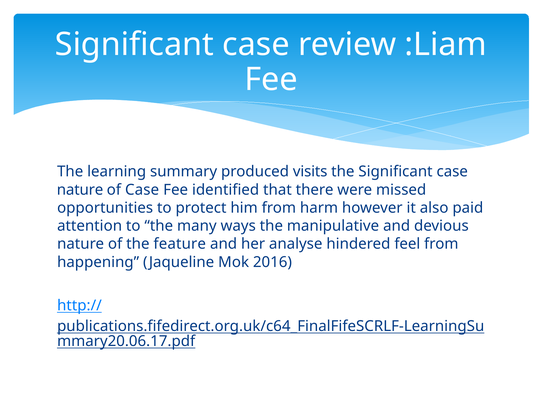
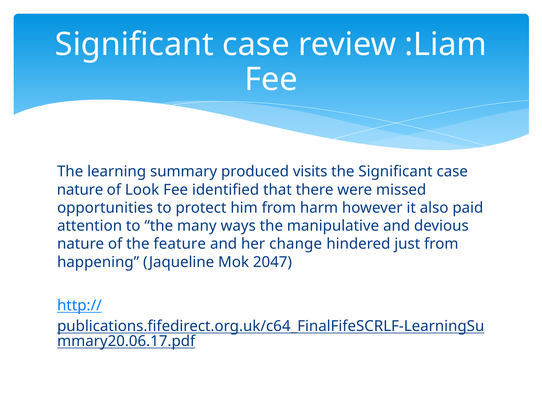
of Case: Case -> Look
analyse: analyse -> change
feel: feel -> just
2016: 2016 -> 2047
